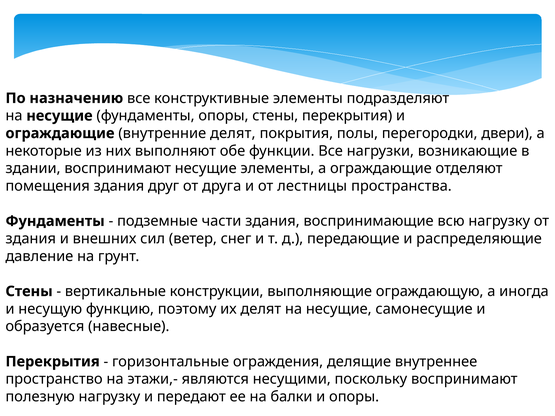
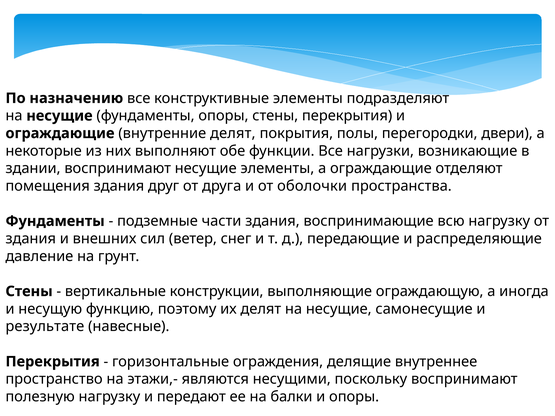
лестницы: лестницы -> оболочки
образуется: образуется -> результате
